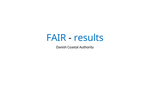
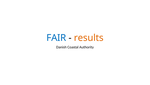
results colour: blue -> orange
